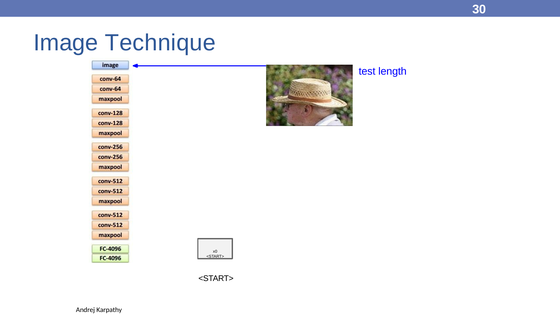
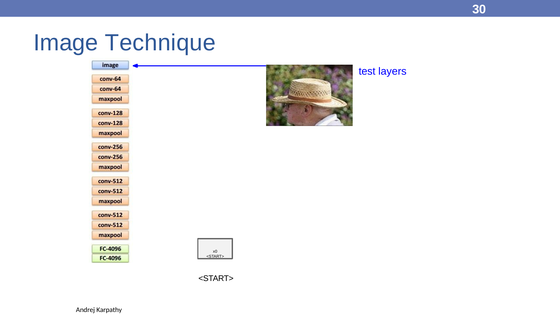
length: length -> layers
